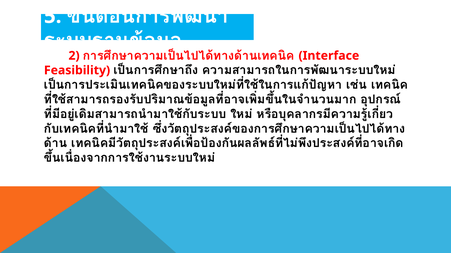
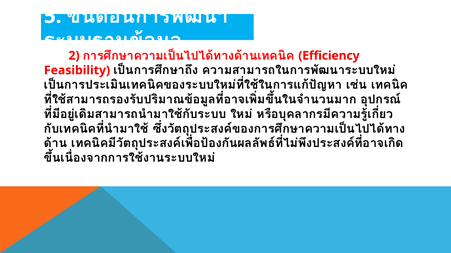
Interface: Interface -> Efficiency
